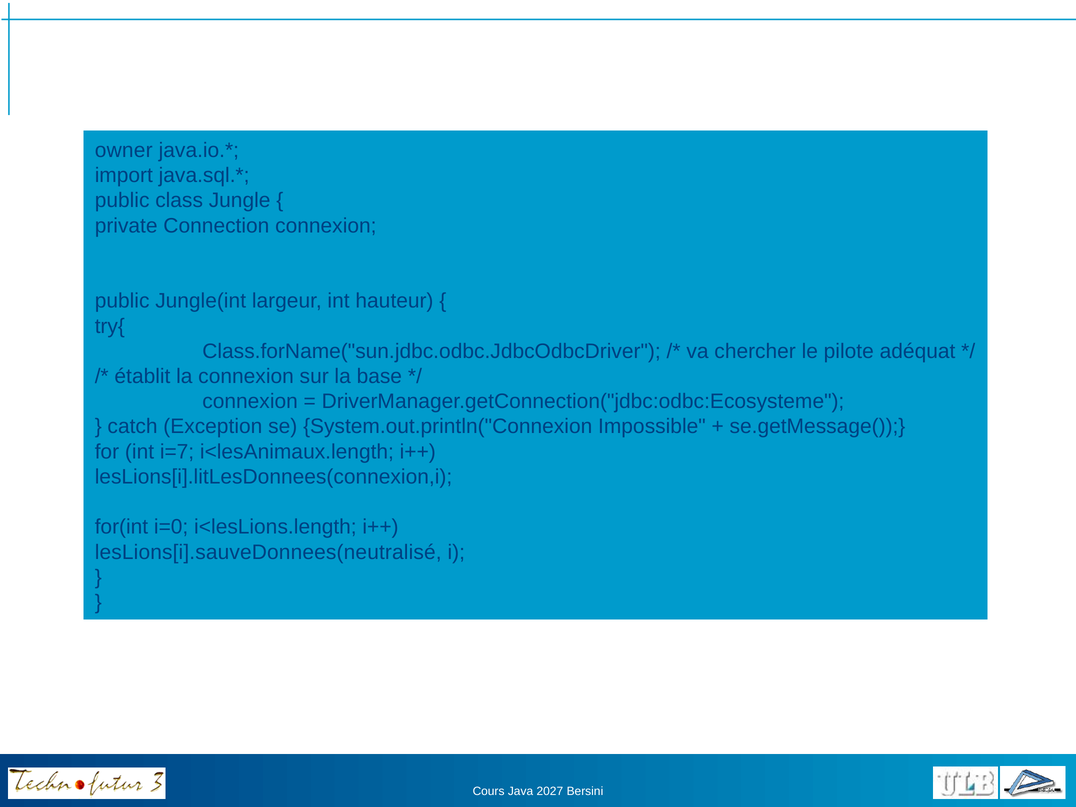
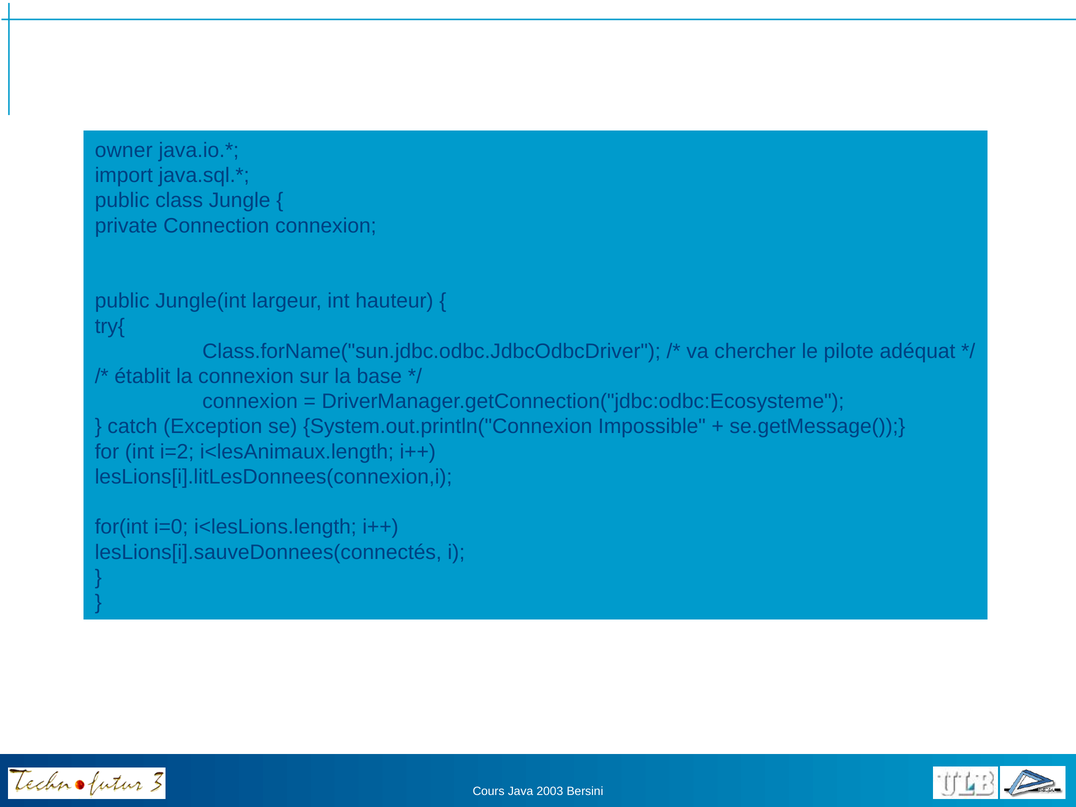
i=7: i=7 -> i=2
lesLions[i].sauveDonnees(neutralisé: lesLions[i].sauveDonnees(neutralisé -> lesLions[i].sauveDonnees(connectés
2027: 2027 -> 2003
